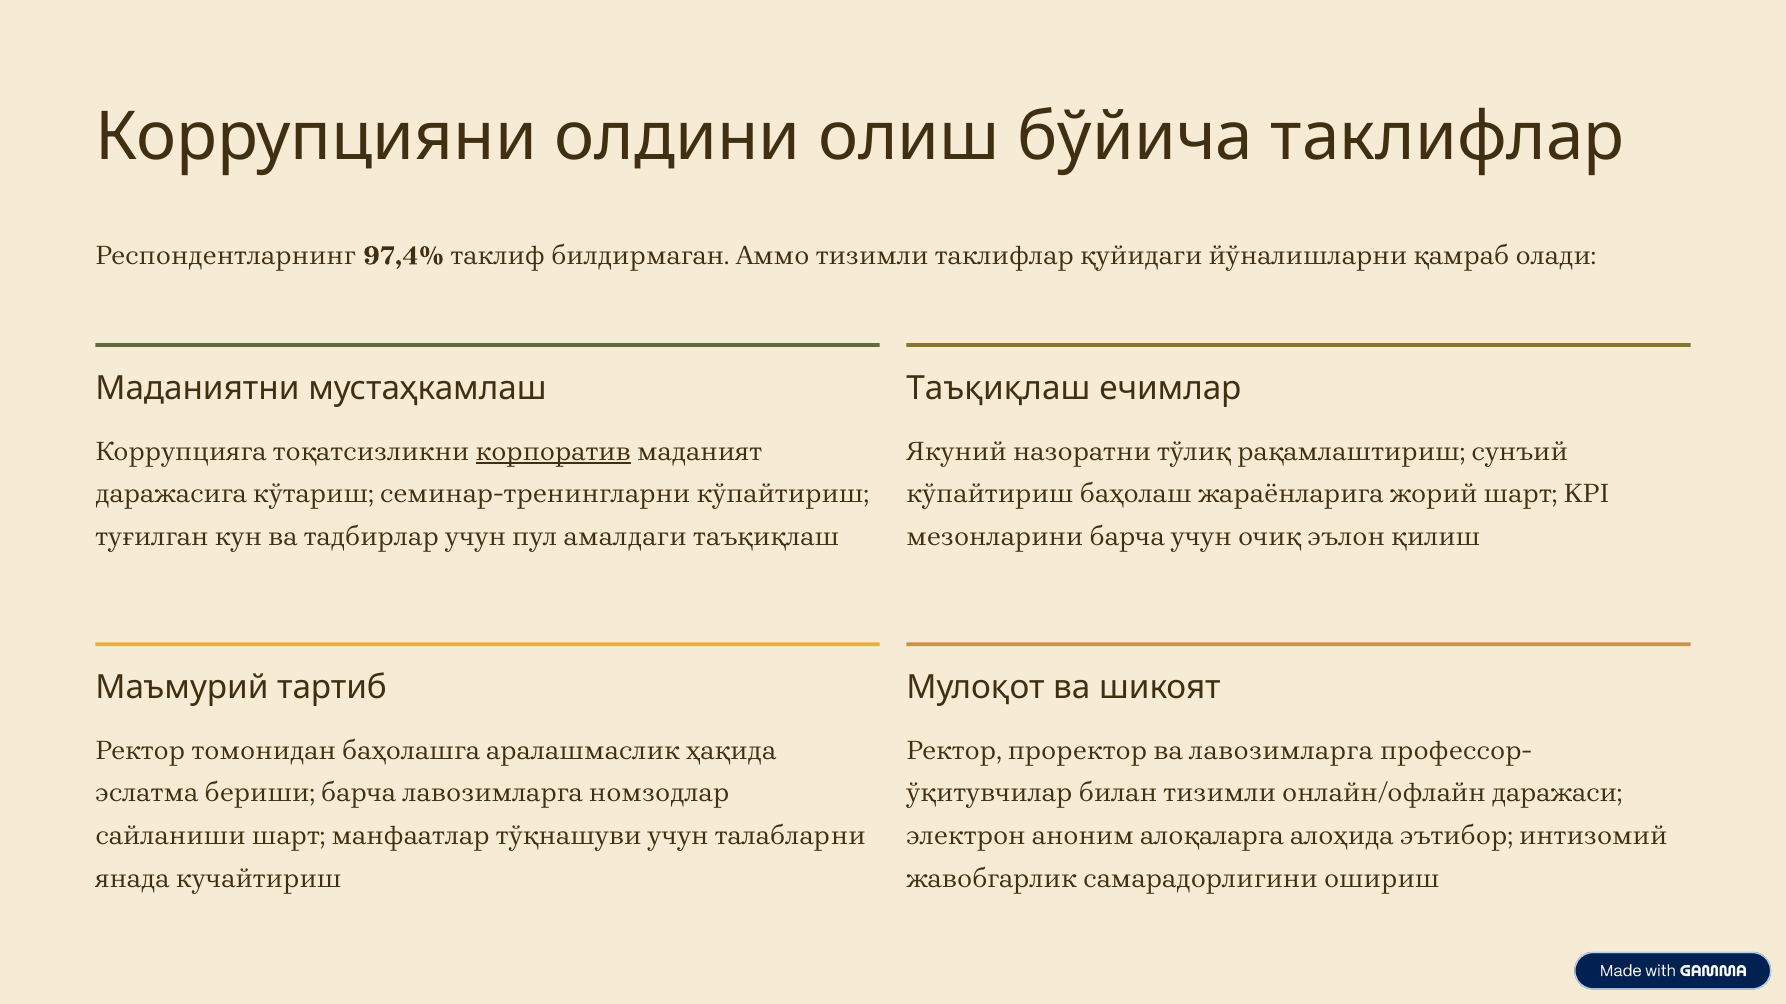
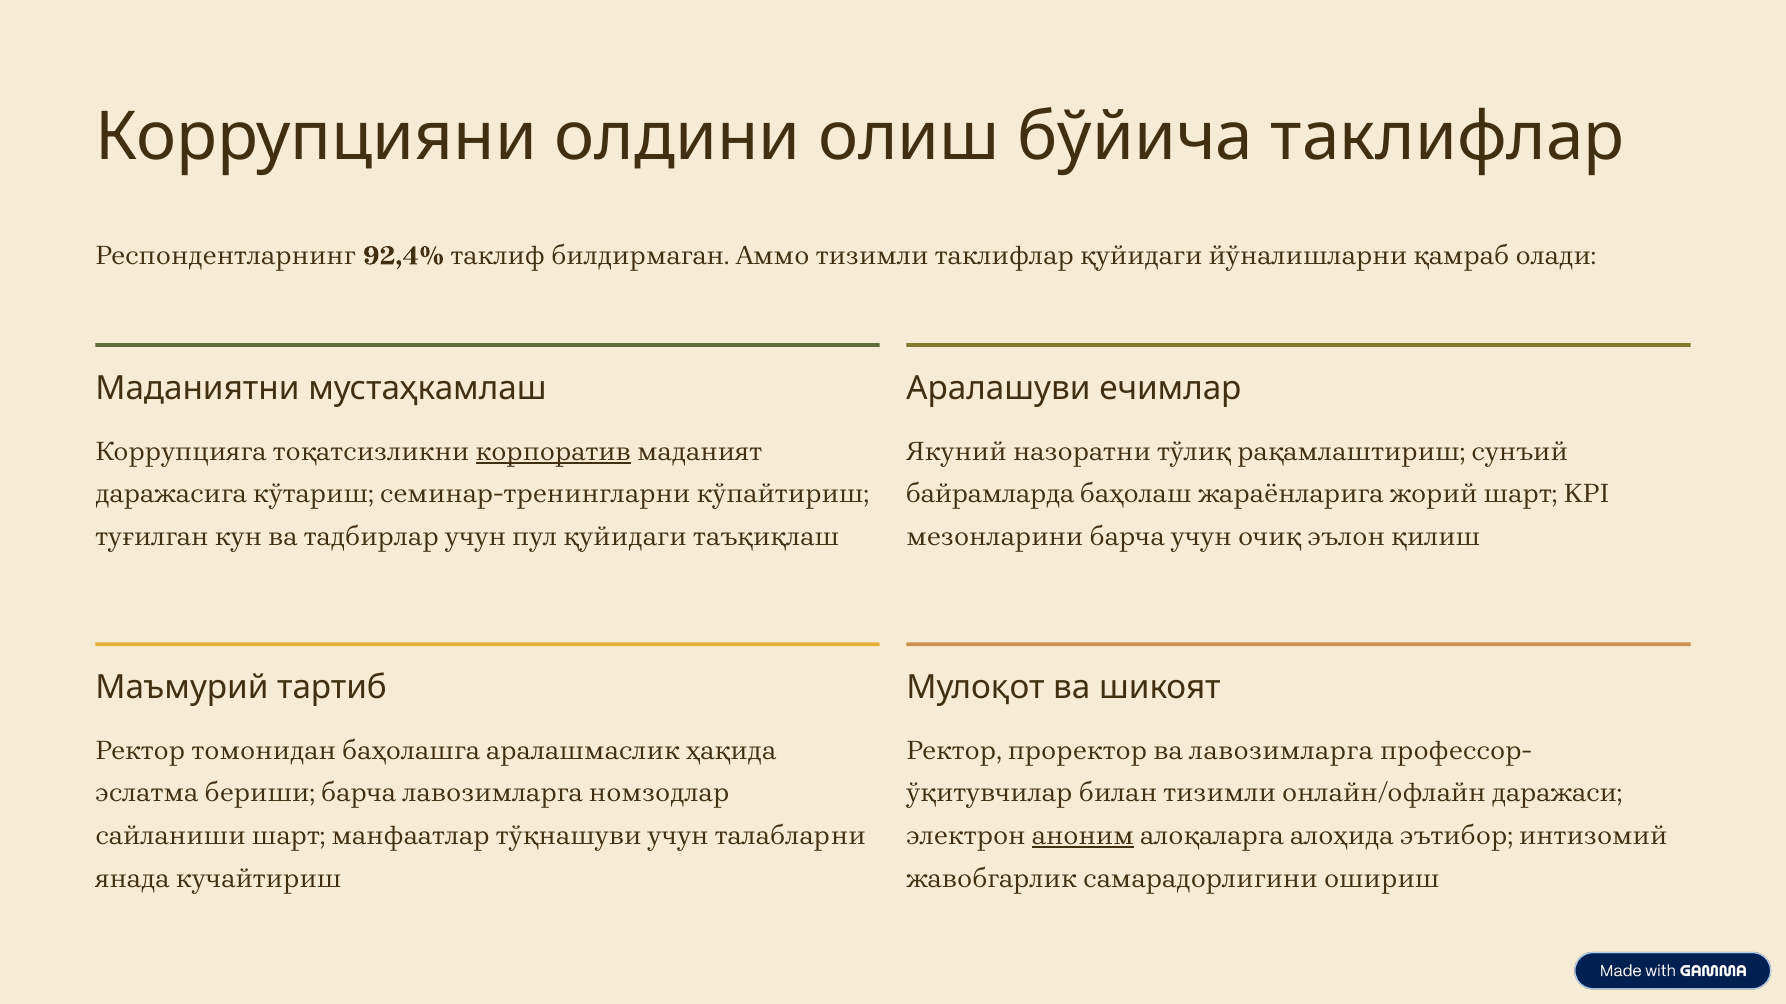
97,4%: 97,4% -> 92,4%
Таъқиқлаш at (998, 389): Таъқиқлаш -> Аралашуви
кўпайтириш at (990, 494): кўпайтириш -> байрамларда
пул амалдаги: амалдаги -> қуйидаги
аноним underline: none -> present
